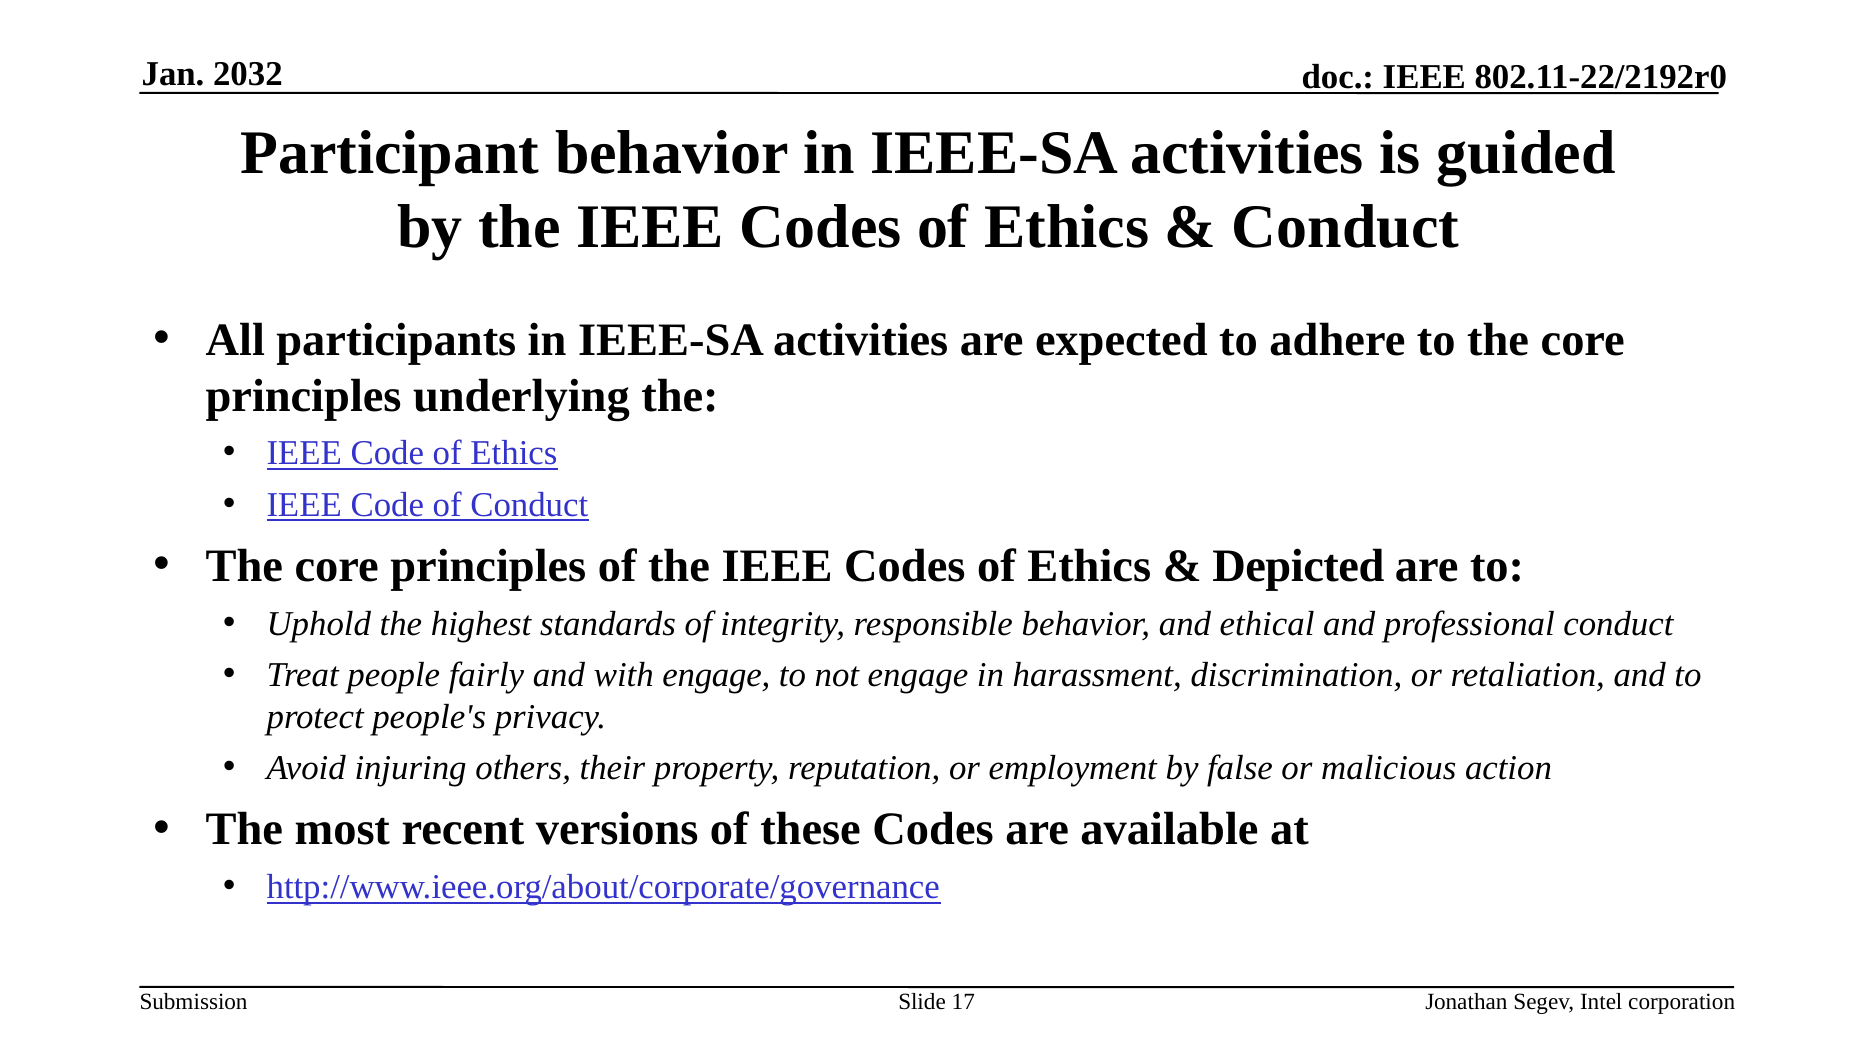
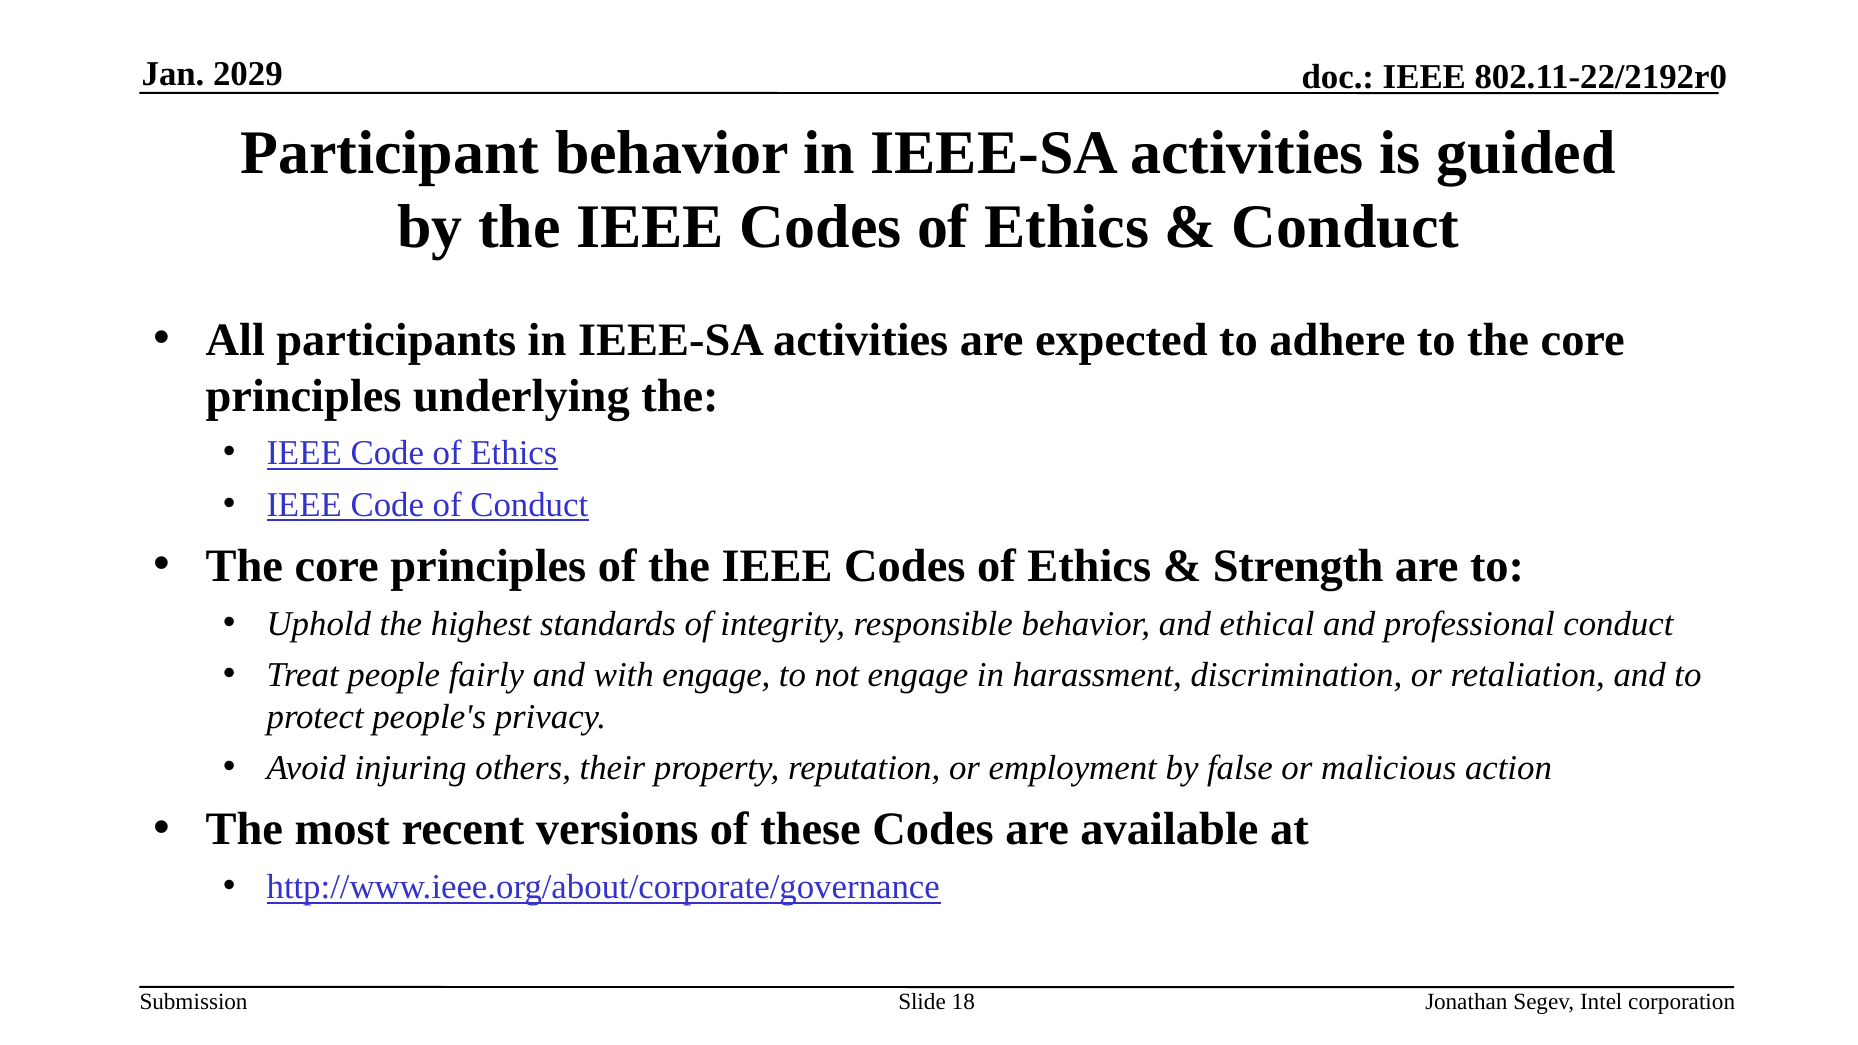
2032: 2032 -> 2029
Depicted: Depicted -> Strength
17: 17 -> 18
